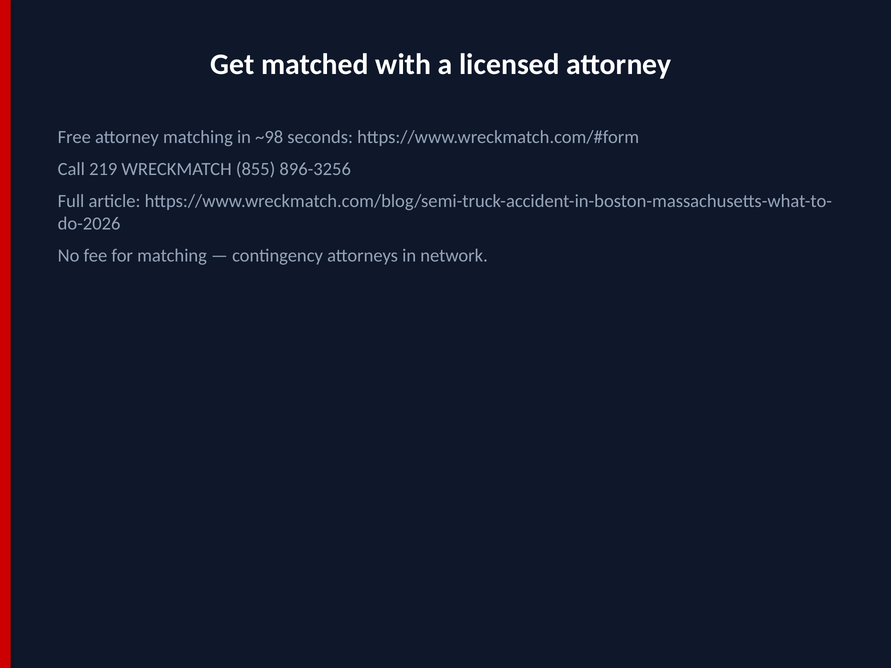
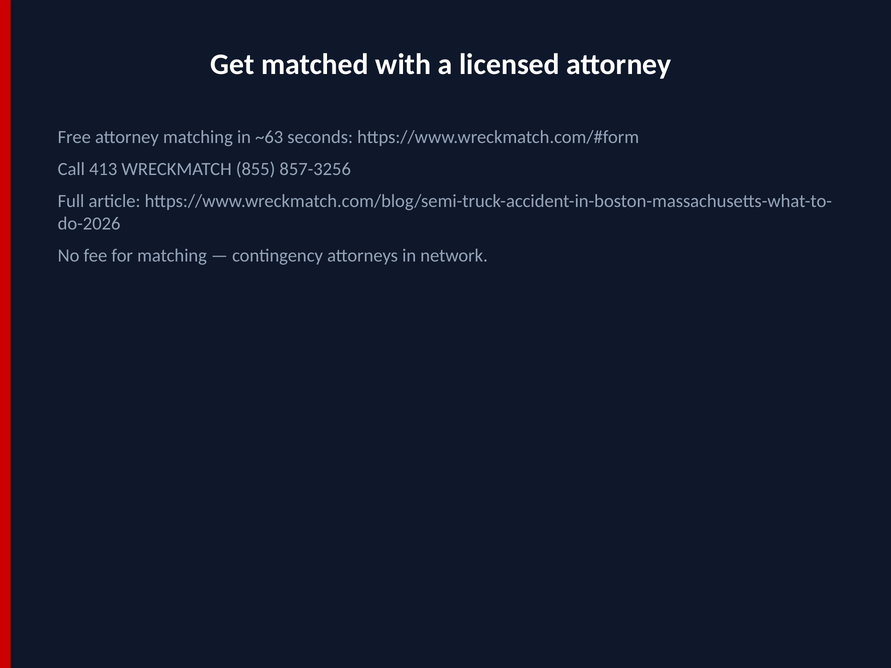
~98: ~98 -> ~63
219: 219 -> 413
896-3256: 896-3256 -> 857-3256
